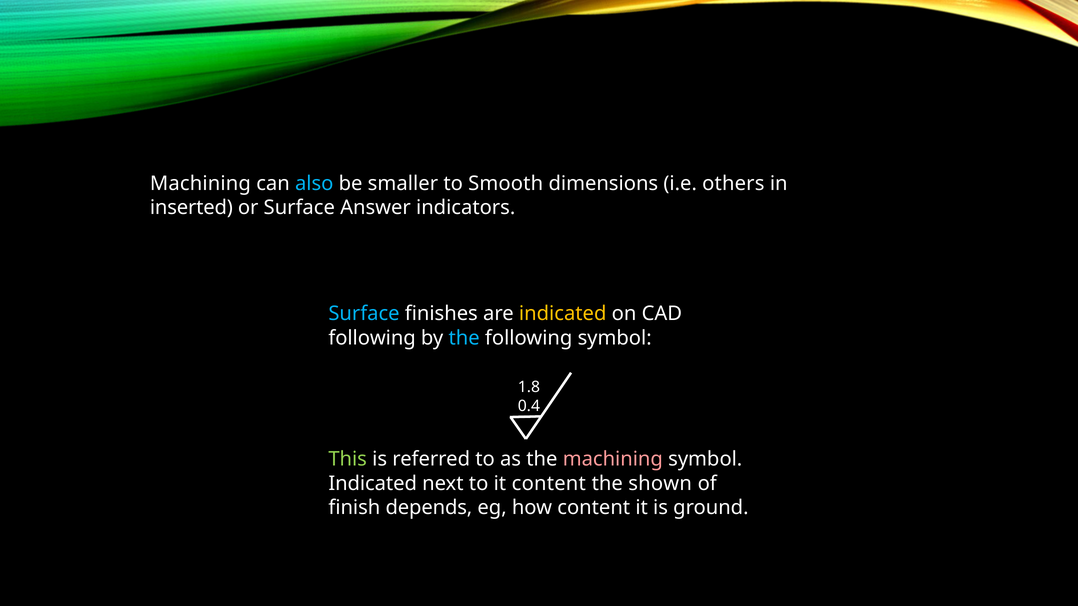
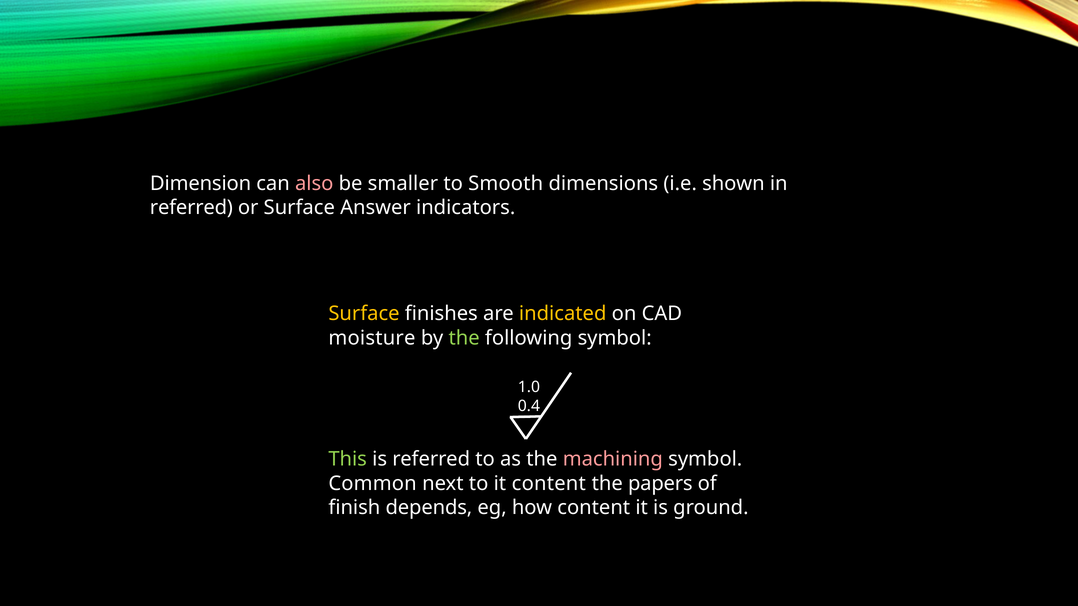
Machining at (200, 184): Machining -> Dimension
also colour: light blue -> pink
others: others -> shown
inserted at (191, 208): inserted -> referred
Surface at (364, 314) colour: light blue -> yellow
following at (372, 338): following -> moisture
the at (464, 338) colour: light blue -> light green
1.8: 1.8 -> 1.0
Indicated at (373, 484): Indicated -> Common
shown: shown -> papers
